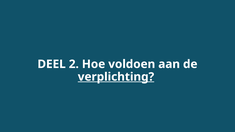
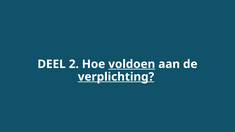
voldoen underline: none -> present
